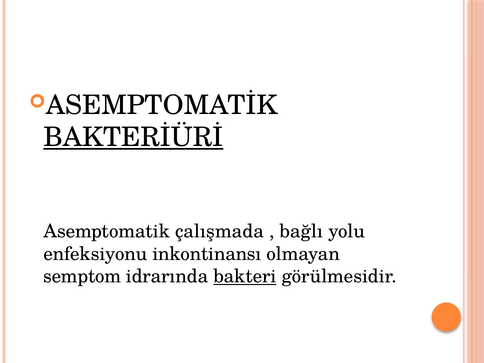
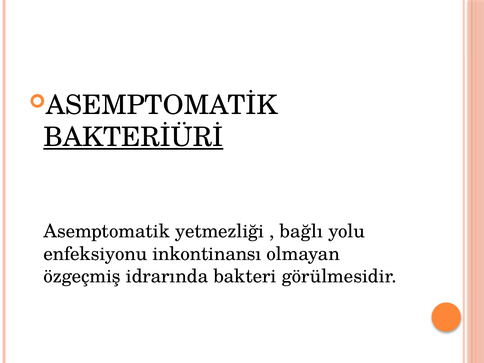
çalışmada: çalışmada -> yetmezliği
semptom: semptom -> özgeçmiş
bakteri underline: present -> none
